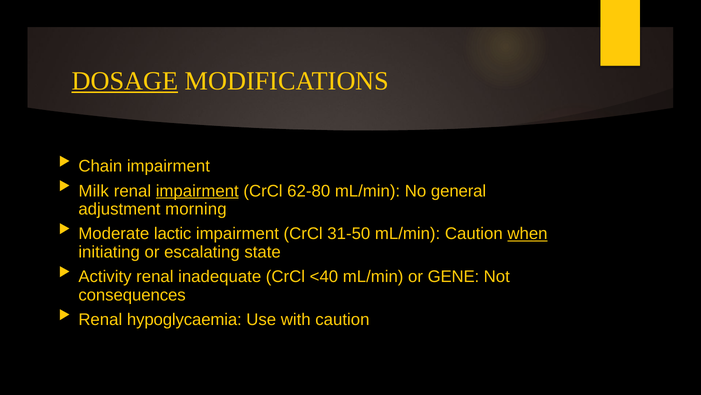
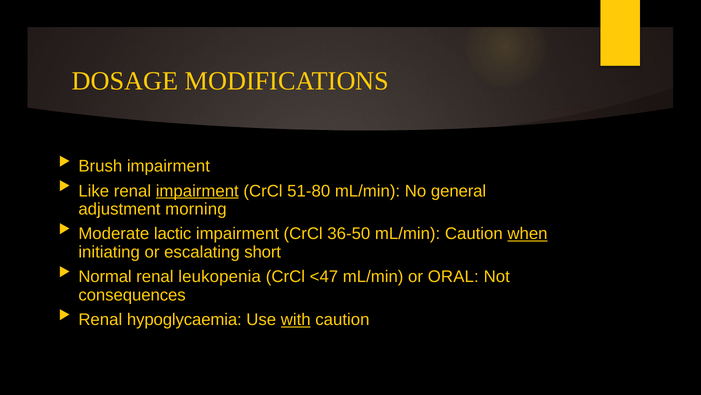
DOSAGE underline: present -> none
Chain: Chain -> Brush
Milk: Milk -> Like
62-80: 62-80 -> 51-80
31-50: 31-50 -> 36-50
state: state -> short
Activity: Activity -> Normal
inadequate: inadequate -> leukopenia
<40: <40 -> <47
GENE: GENE -> ORAL
with underline: none -> present
